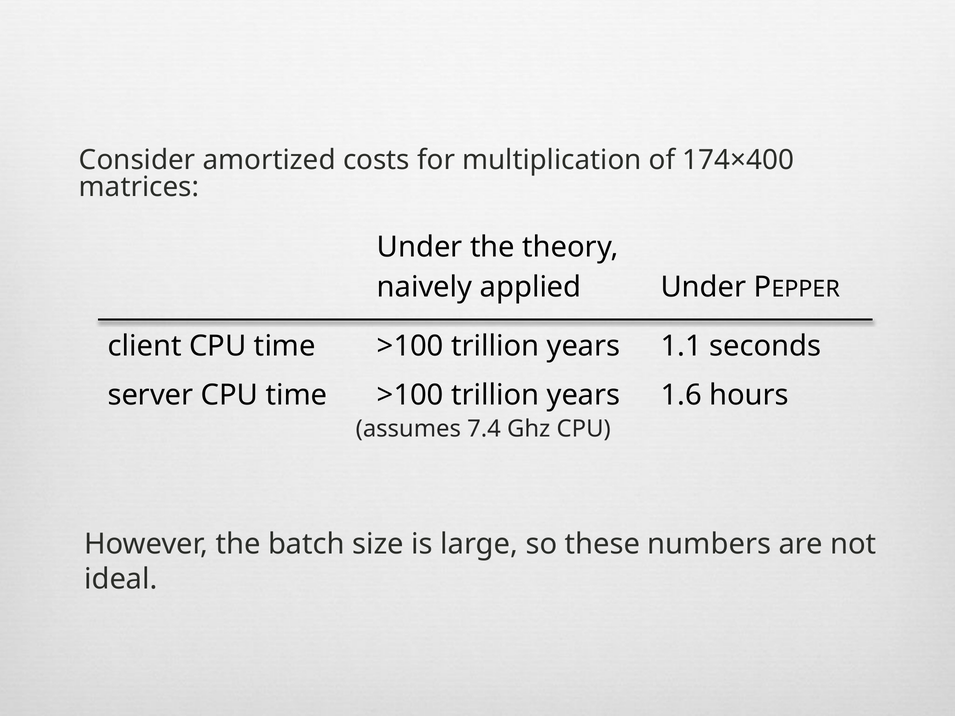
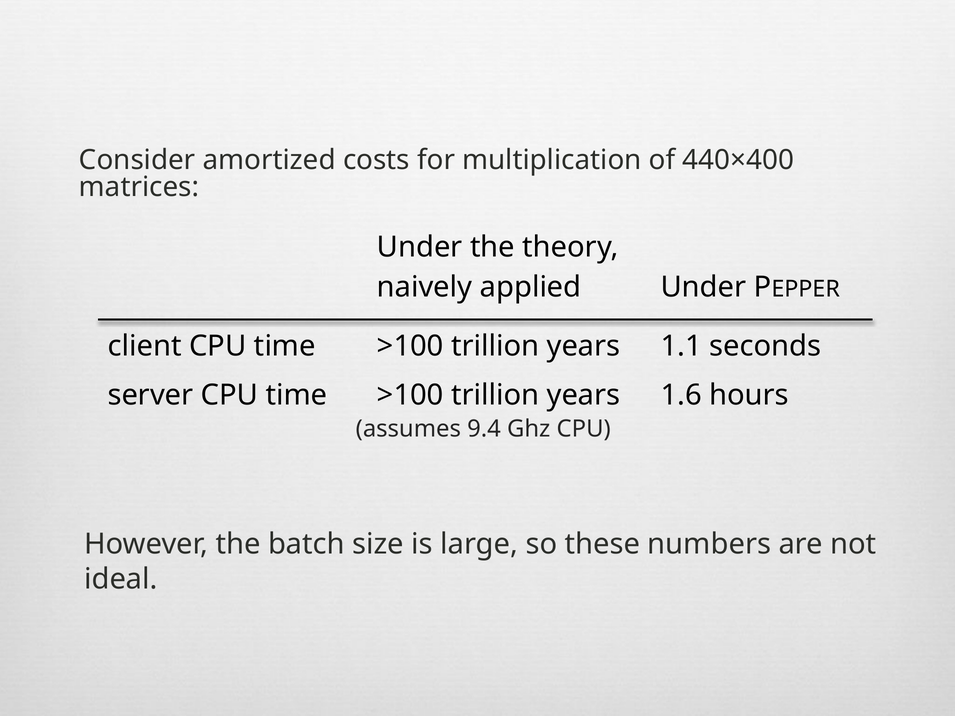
174×400: 174×400 -> 440×400
7.4: 7.4 -> 9.4
